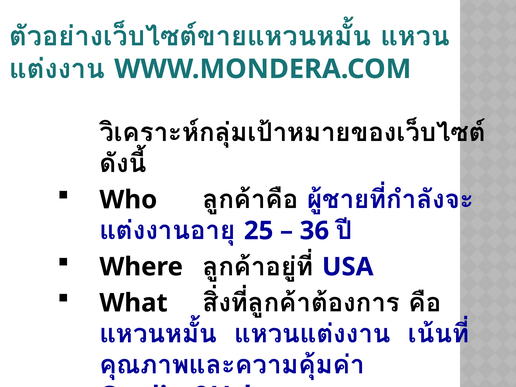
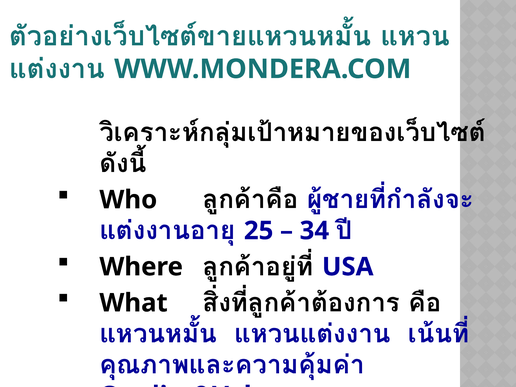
36: 36 -> 34
